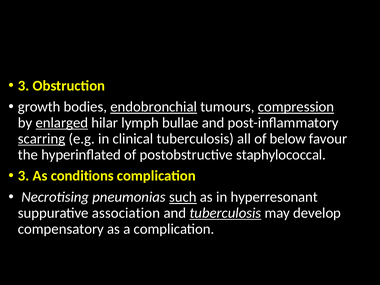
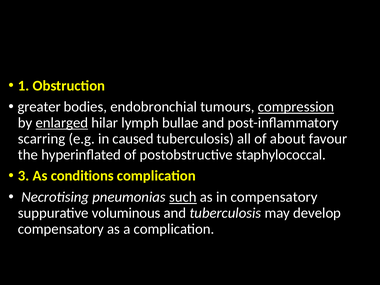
3 at (24, 86): 3 -> 1
growth: growth -> greater
endobronchial underline: present -> none
scarring underline: present -> none
clinical: clinical -> caused
below: below -> about
in hyperresonant: hyperresonant -> compensatory
association: association -> voluminous
tuberculosis at (225, 213) underline: present -> none
